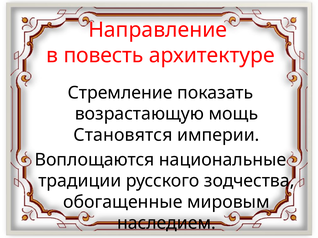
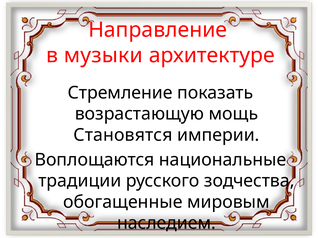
повесть: повесть -> музыки
